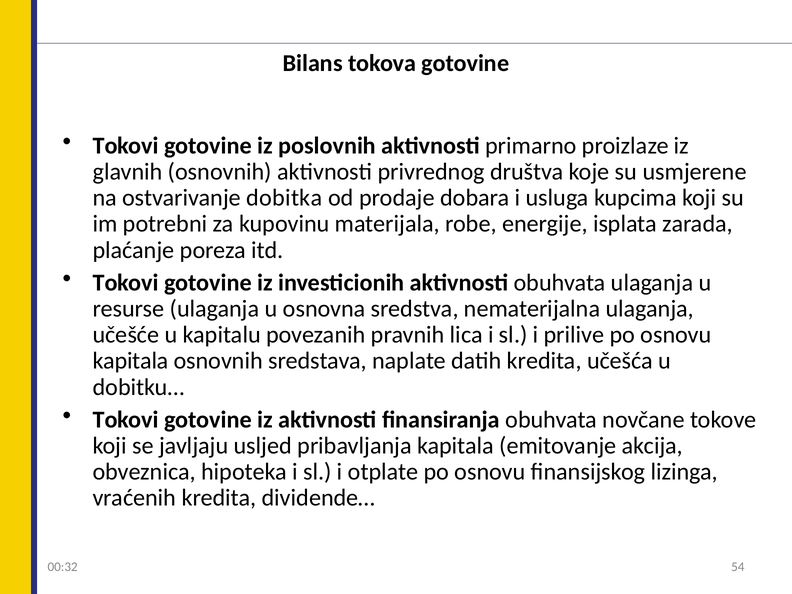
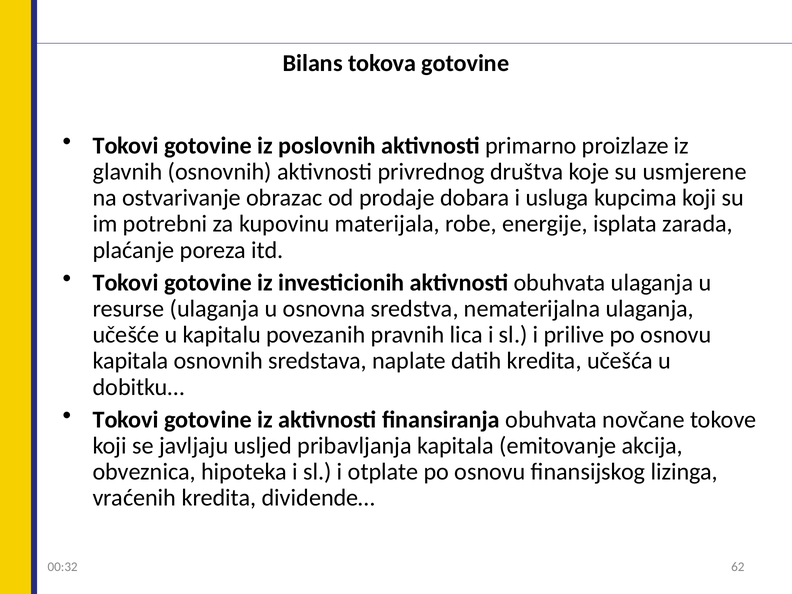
dobitka: dobitka -> obrazac
54: 54 -> 62
